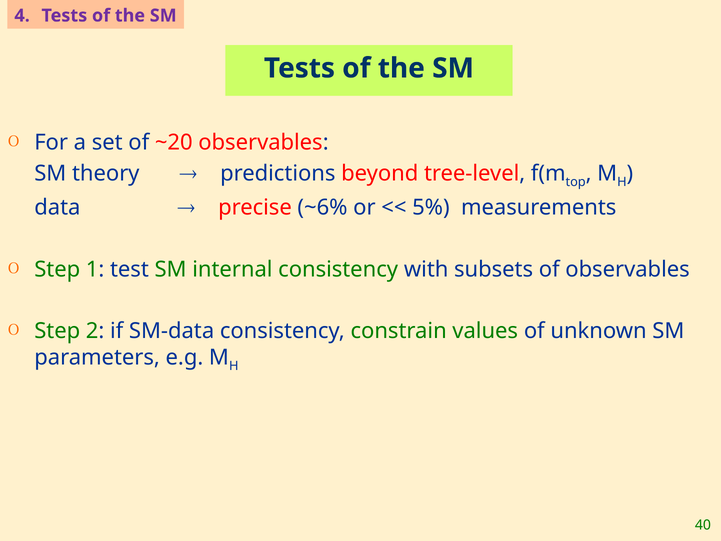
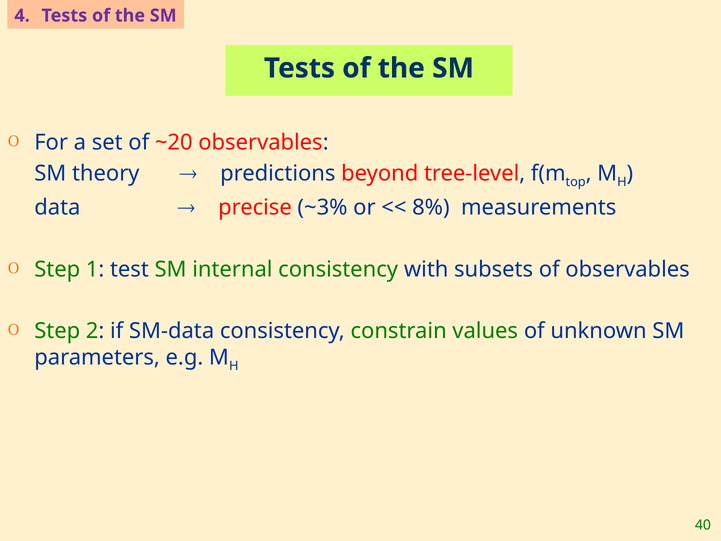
~6%: ~6% -> ~3%
5%: 5% -> 8%
